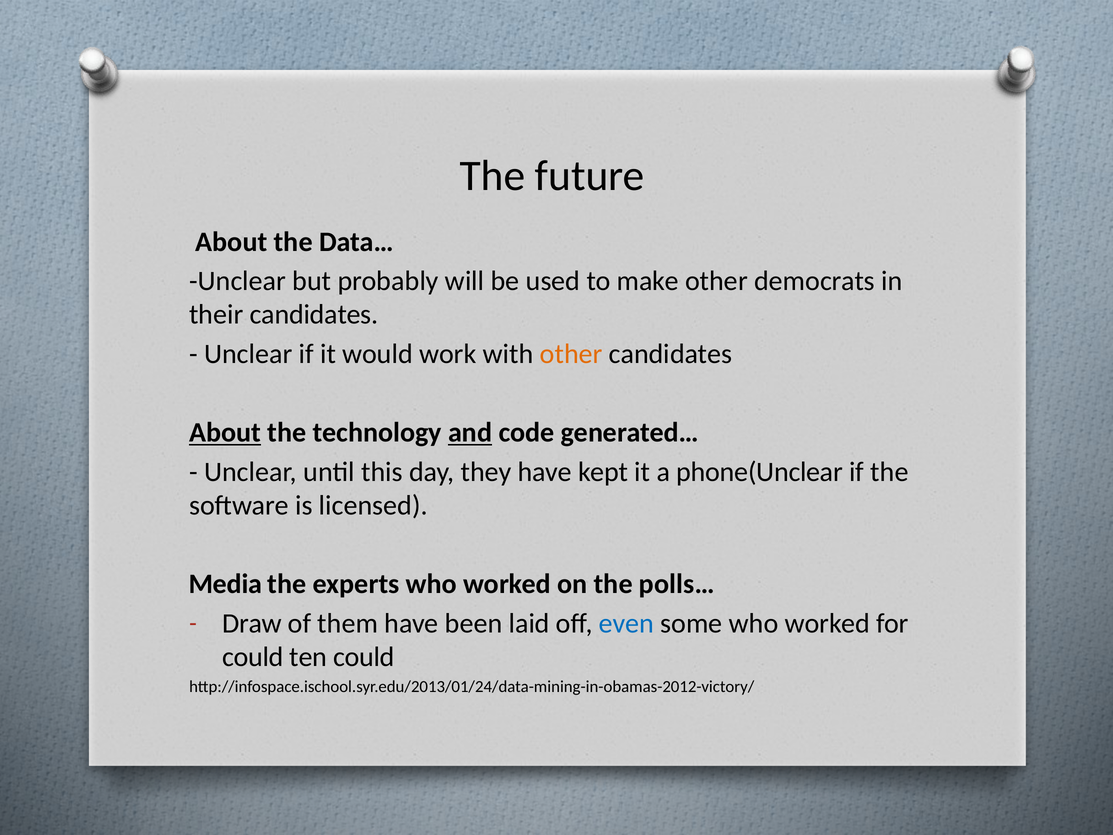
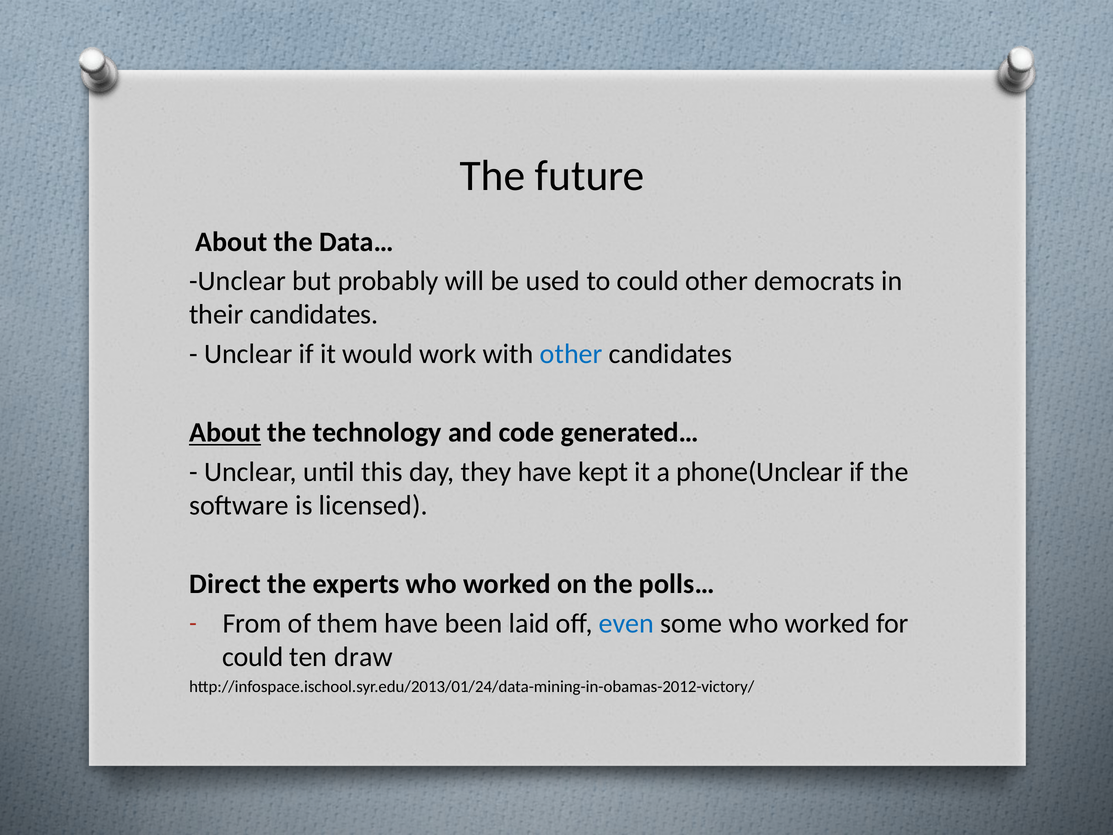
to make: make -> could
other at (571, 354) colour: orange -> blue
and underline: present -> none
Media: Media -> Direct
Draw: Draw -> From
ten could: could -> draw
